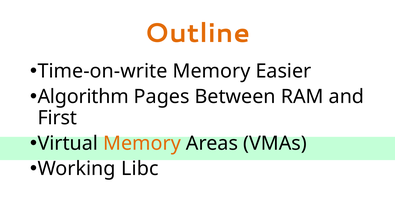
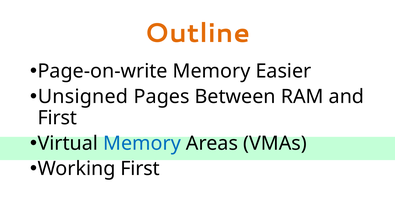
Time-on-write: Time-on-write -> Page-on-write
Algorithm: Algorithm -> Unsigned
Memory at (142, 143) colour: orange -> blue
Working Libc: Libc -> First
